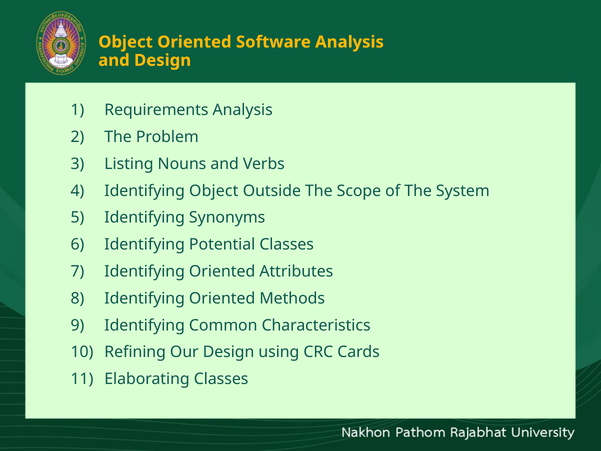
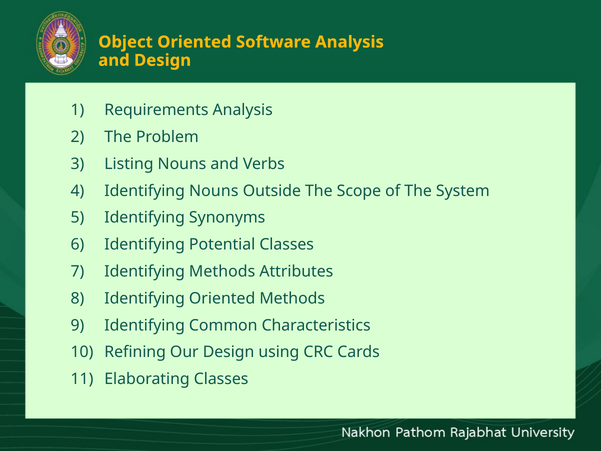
Identifying Object: Object -> Nouns
Oriented at (222, 271): Oriented -> Methods
